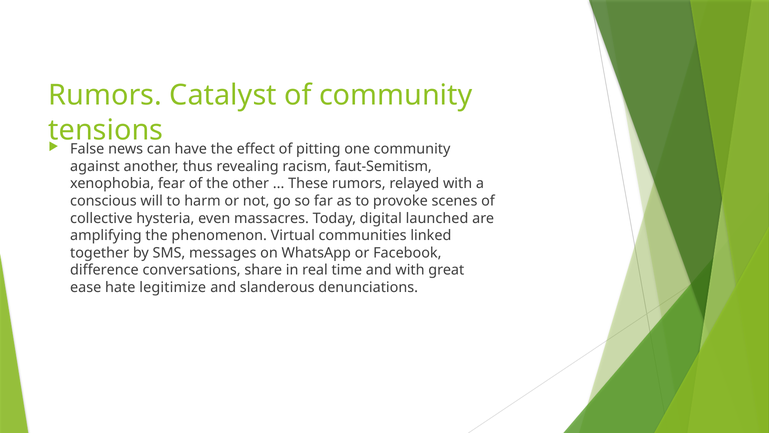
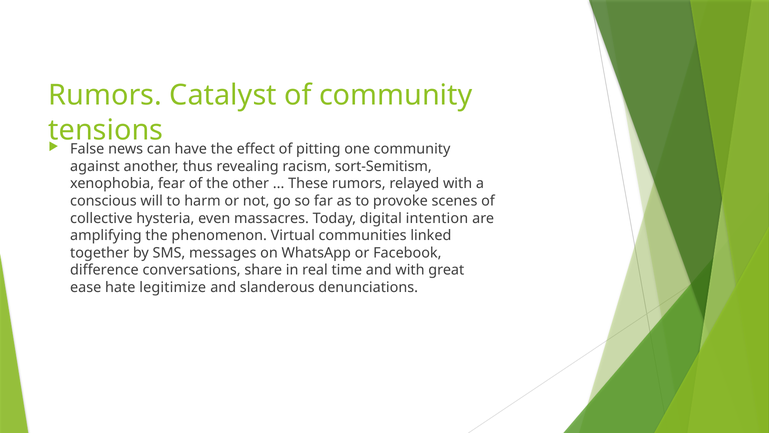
faut-Semitism: faut-Semitism -> sort-Semitism
launched: launched -> intention
